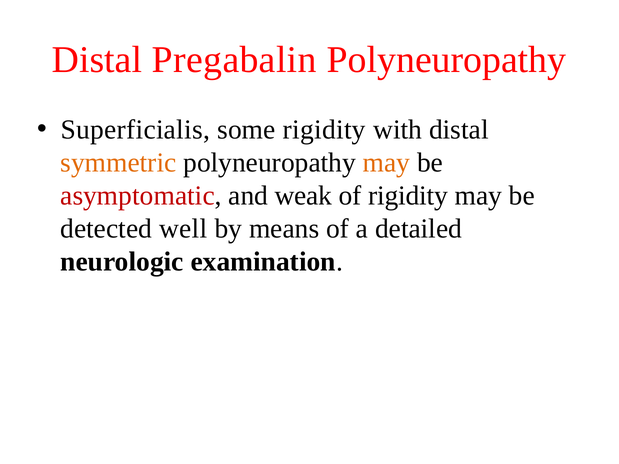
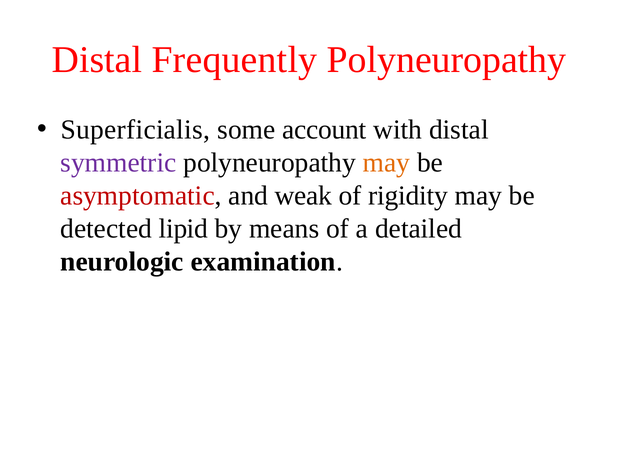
Pregabalin: Pregabalin -> Frequently
some rigidity: rigidity -> account
symmetric colour: orange -> purple
well: well -> lipid
